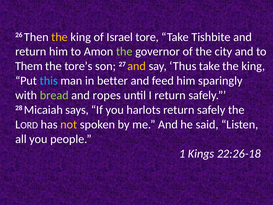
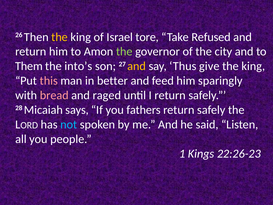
Tishbite: Tishbite -> Refused
tore’s: tore’s -> into’s
Thus take: take -> give
this colour: light blue -> pink
bread colour: light green -> pink
ropes: ropes -> raged
harlots: harlots -> fathers
not colour: yellow -> light blue
22:26-18: 22:26-18 -> 22:26-23
